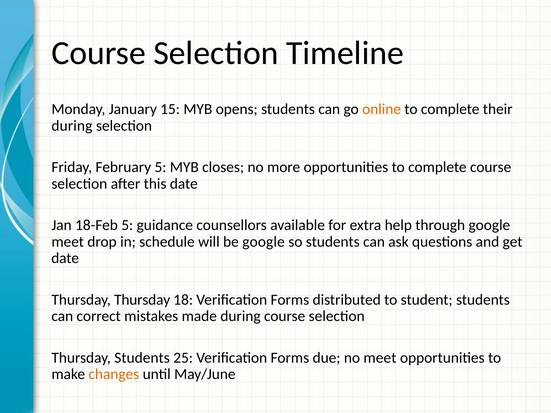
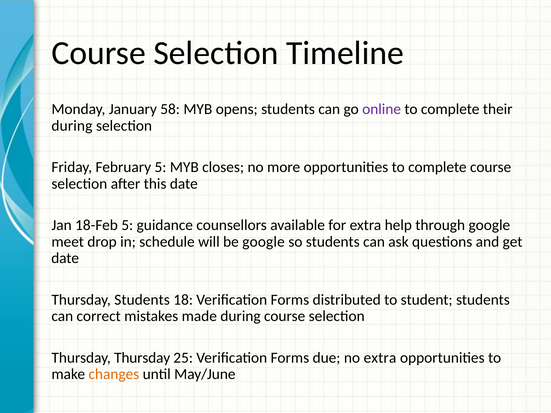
15: 15 -> 58
online colour: orange -> purple
Thursday Thursday: Thursday -> Students
Thursday Students: Students -> Thursday
no meet: meet -> extra
